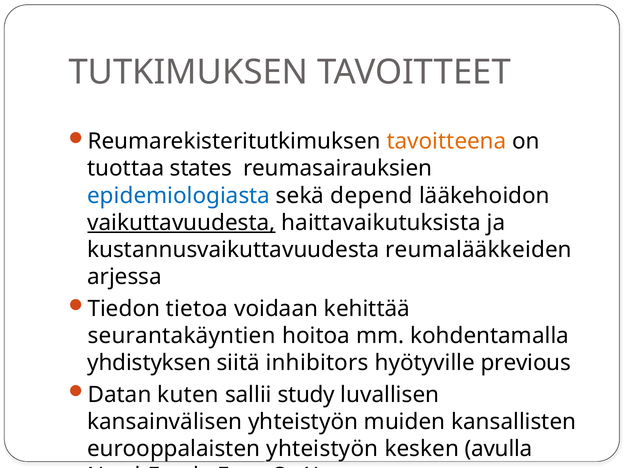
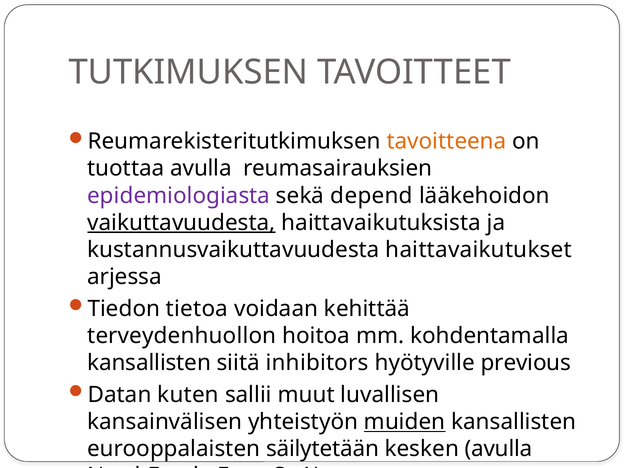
tuottaa states: states -> avulla
epidemiologiasta colour: blue -> purple
reumalääkkeiden: reumalääkkeiden -> haittavaikutukset
seurantakäyntien: seurantakäyntien -> terveydenhuollon
yhdistyksen at (149, 363): yhdistyksen -> kansallisten
study: study -> muut
muiden underline: none -> present
eurooppalaisten yhteistyön: yhteistyön -> säilytetään
